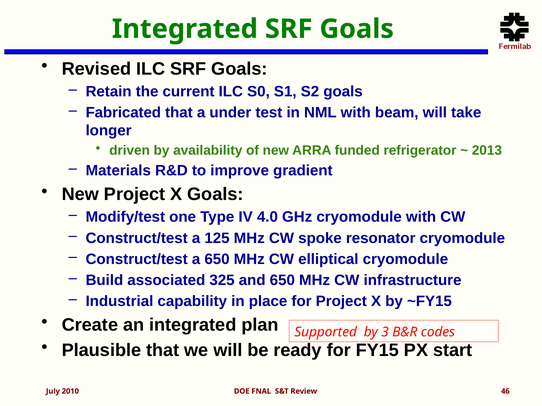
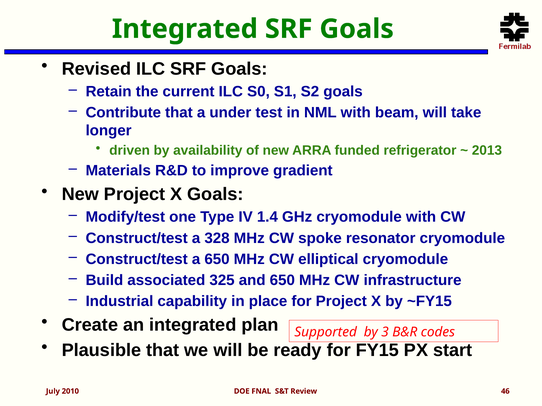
Fabricated: Fabricated -> Contribute
4.0: 4.0 -> 1.4
125: 125 -> 328
